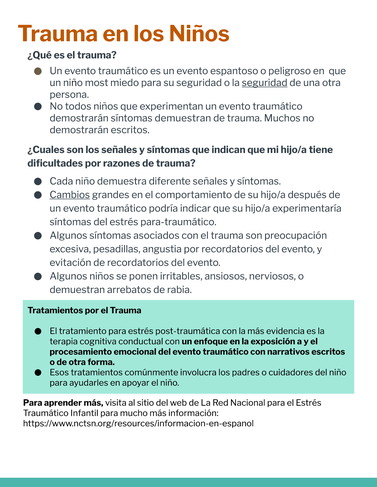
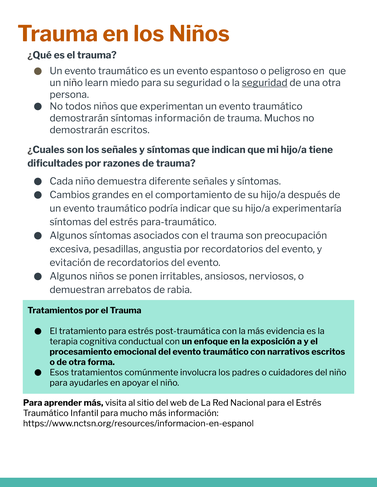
most: most -> learn
síntomas demuestran: demuestran -> información
Cambios underline: present -> none
